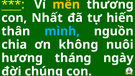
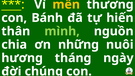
Nhất: Nhất -> Bánh
mình colour: light blue -> light green
không: không -> những
